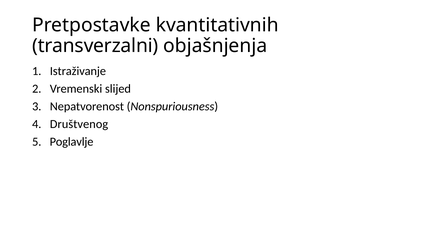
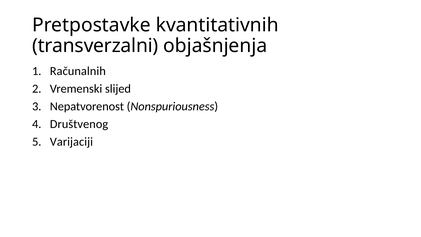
Istraživanje: Istraživanje -> Računalnih
Poglavlje: Poglavlje -> Varijaciji
